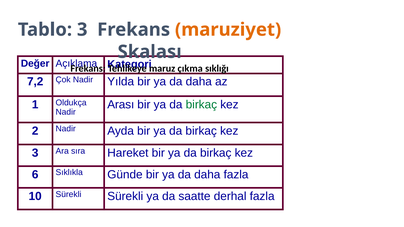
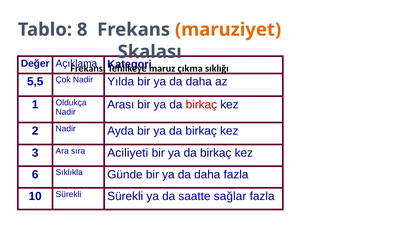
Tablo 3: 3 -> 8
7,2: 7,2 -> 5,5
birkaç at (201, 105) colour: green -> red
Hareket: Hareket -> Aciliyeti
derhal: derhal -> sağlar
